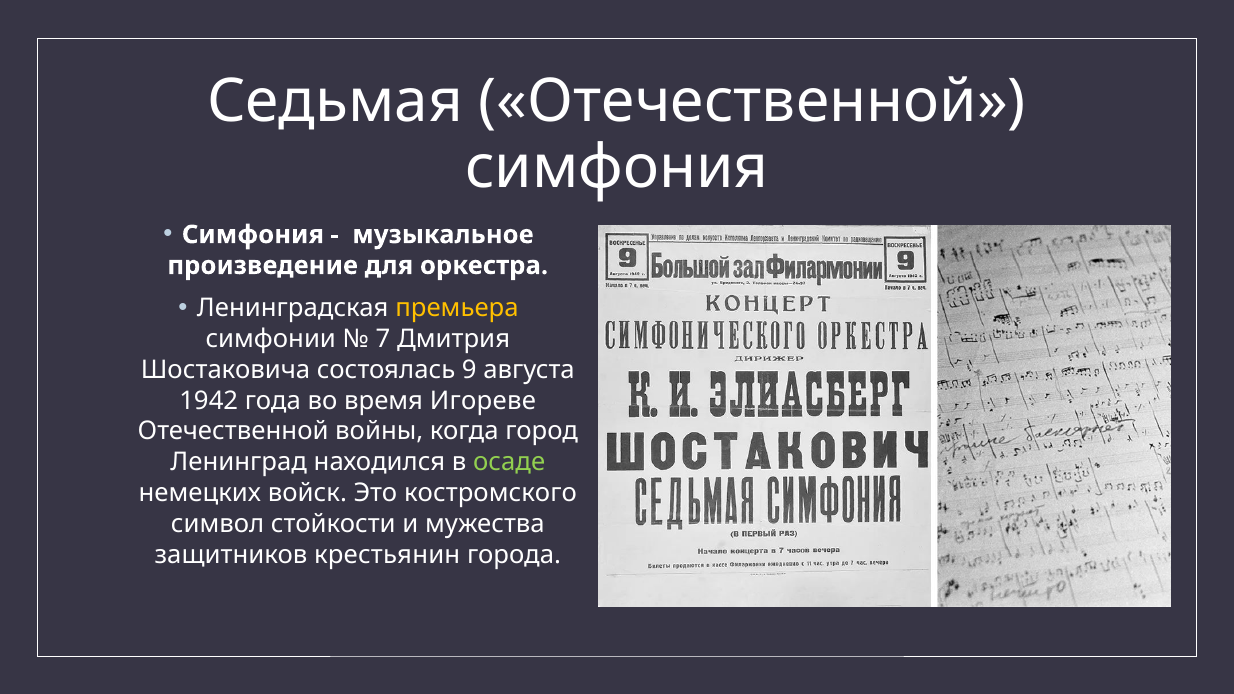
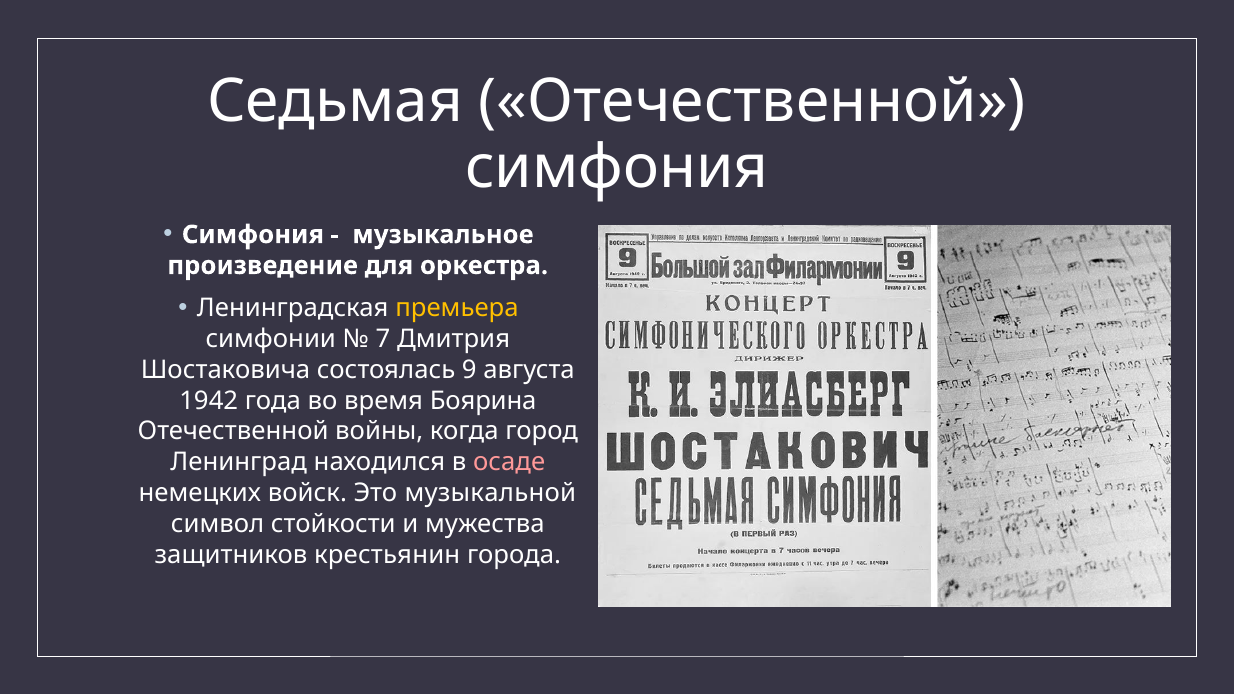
Игореве: Игореве -> Боярина
осаде colour: light green -> pink
костромского: костромского -> музыкальной
